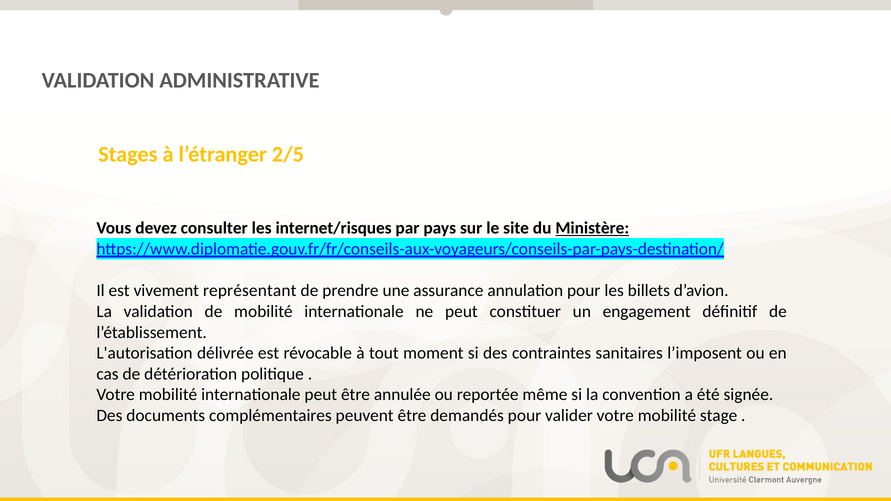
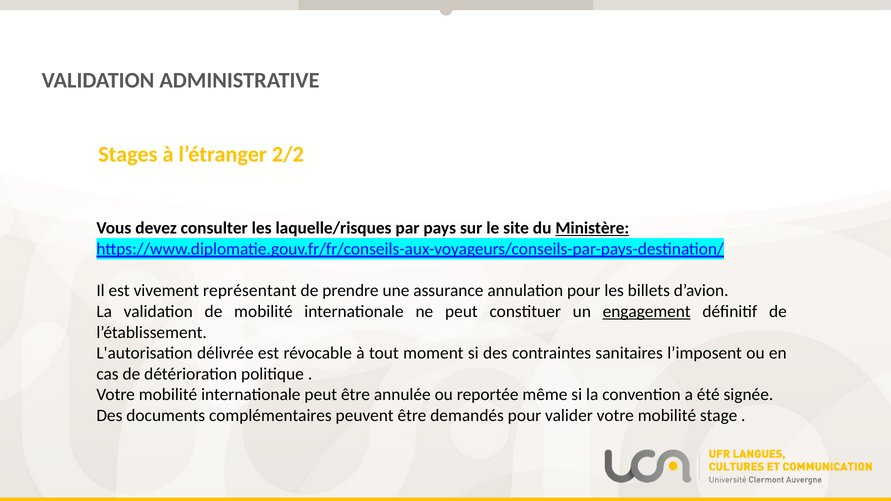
2/5: 2/5 -> 2/2
internet/risques: internet/risques -> laquelle/risques
engagement underline: none -> present
